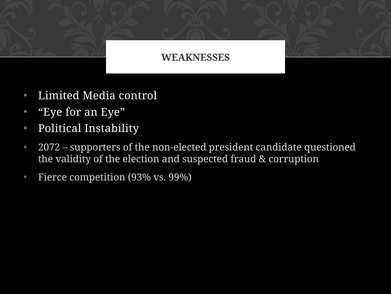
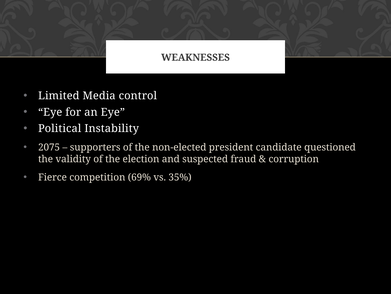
2072: 2072 -> 2075
93%: 93% -> 69%
99%: 99% -> 35%
